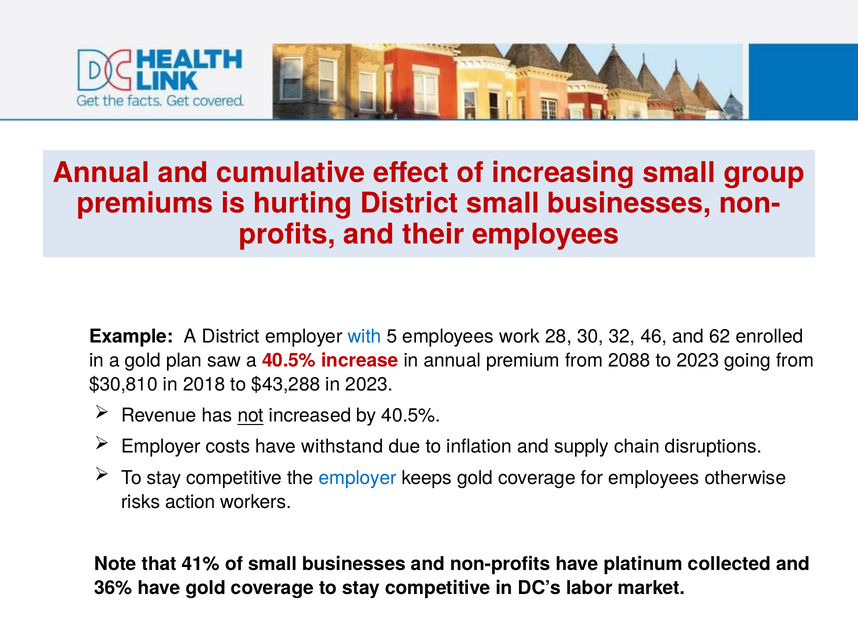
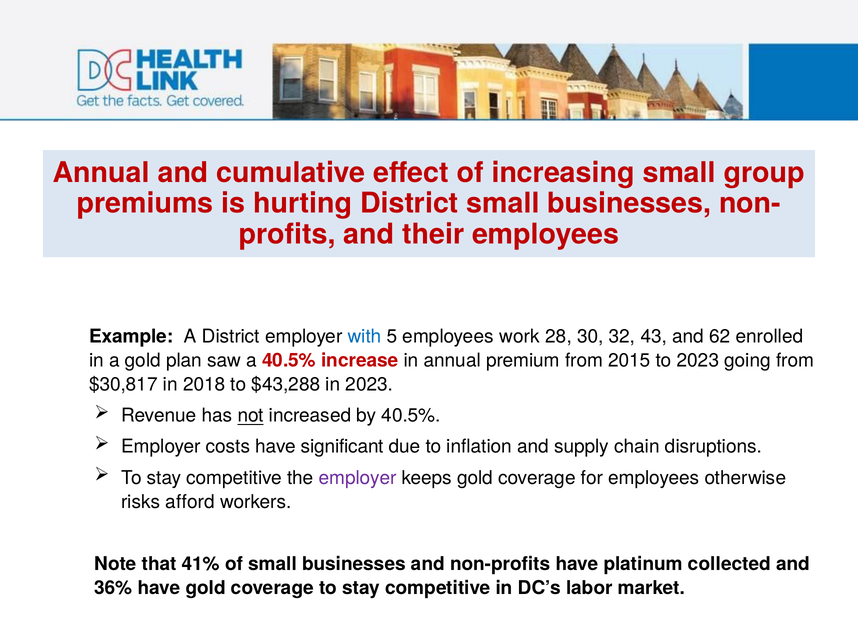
46: 46 -> 43
2088: 2088 -> 2015
$30,810: $30,810 -> $30,817
withstand: withstand -> significant
employer at (358, 478) colour: blue -> purple
action: action -> afford
